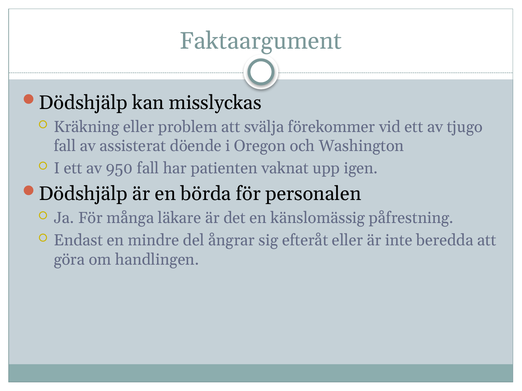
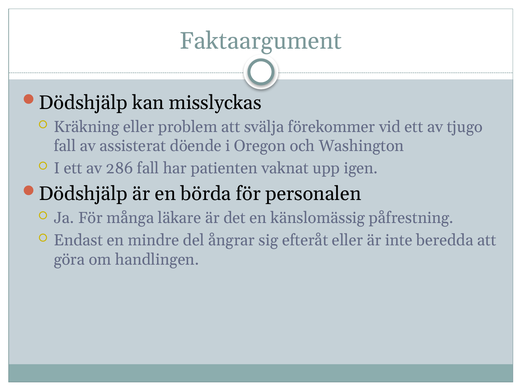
950: 950 -> 286
